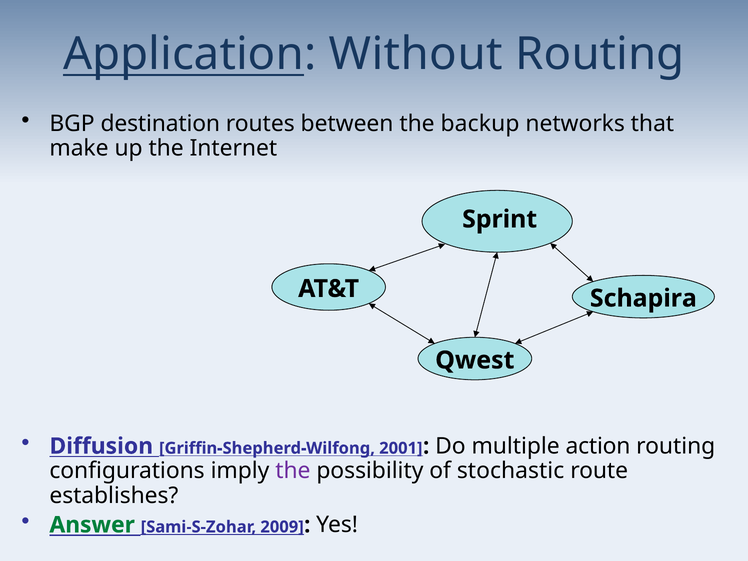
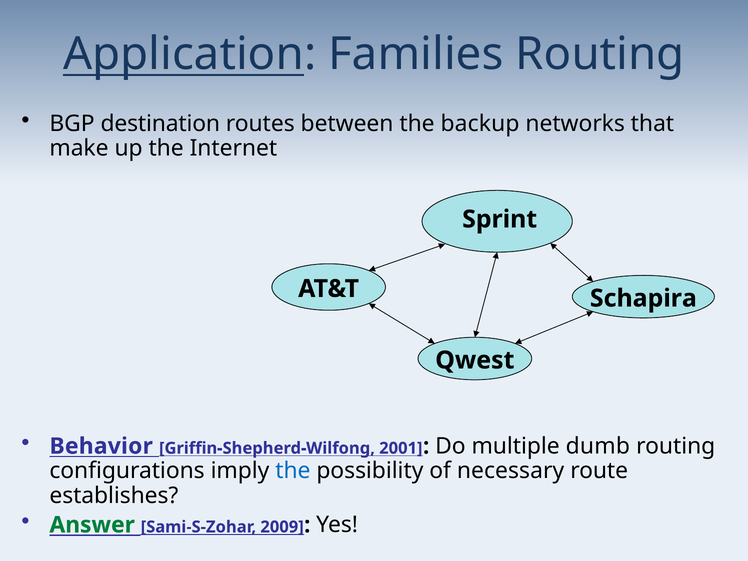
Without: Without -> Families
Diffusion: Diffusion -> Behavior
action: action -> dumb
the at (293, 471) colour: purple -> blue
stochastic: stochastic -> necessary
